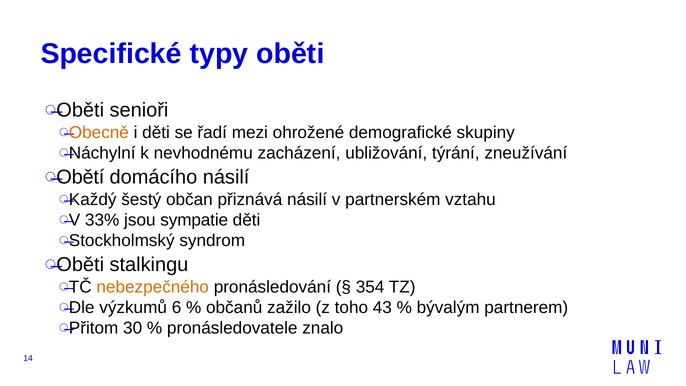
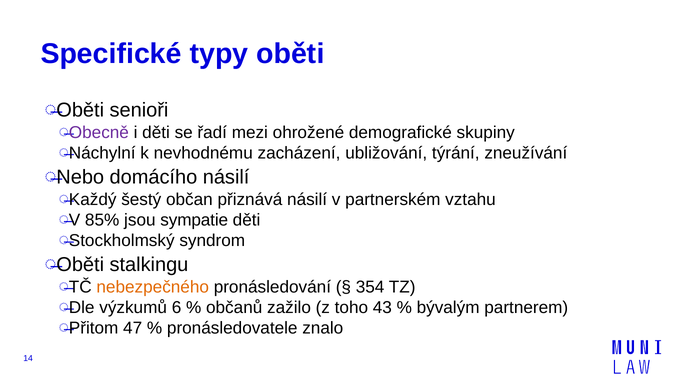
Obecně colour: orange -> purple
Obětí: Obětí -> Nebo
33%: 33% -> 85%
30: 30 -> 47
